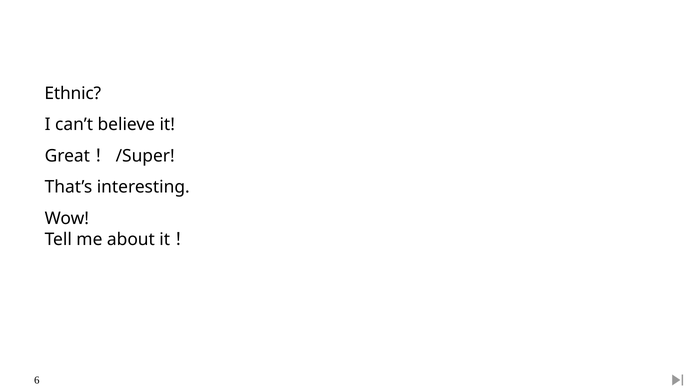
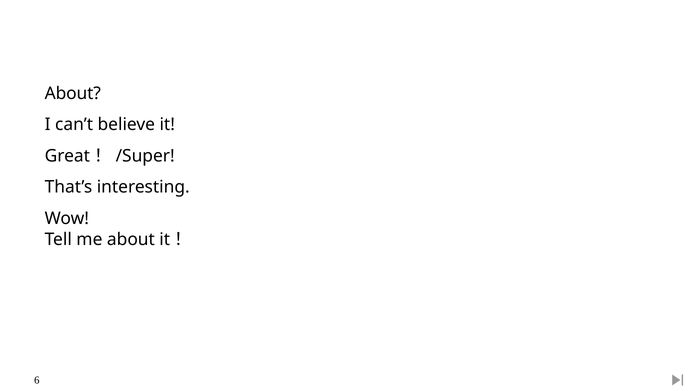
Ethnic at (73, 93): Ethnic -> About
